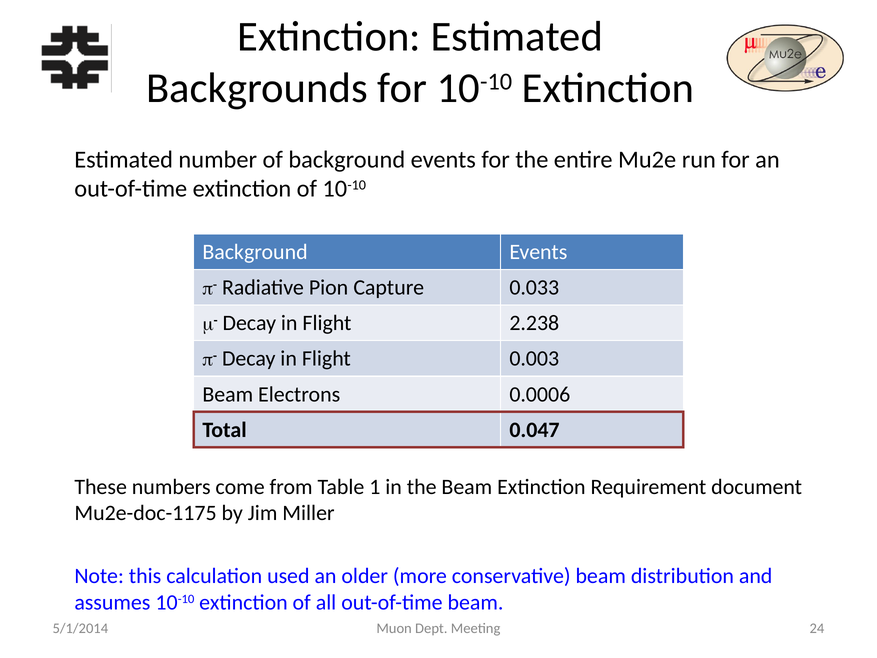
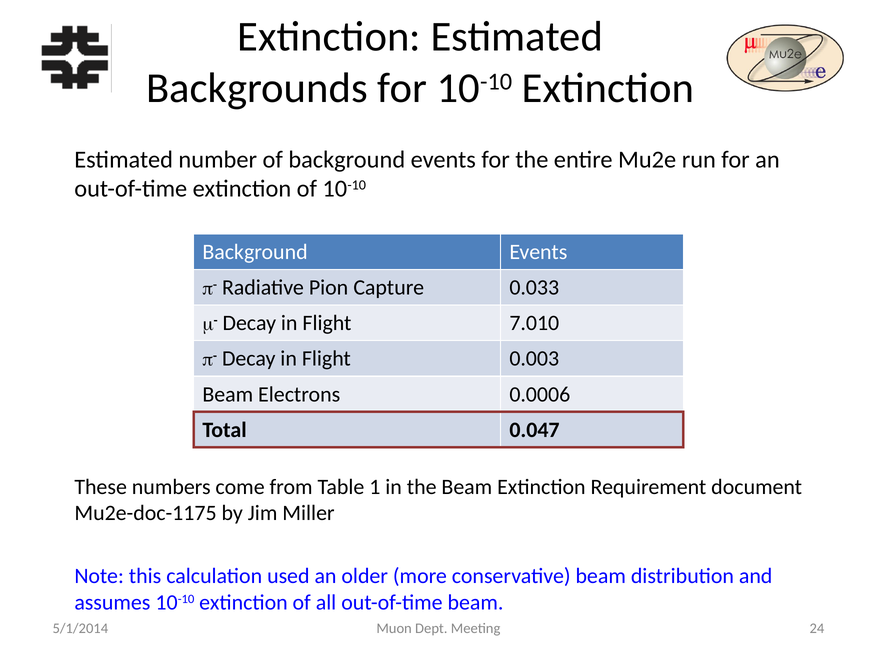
2.238: 2.238 -> 7.010
